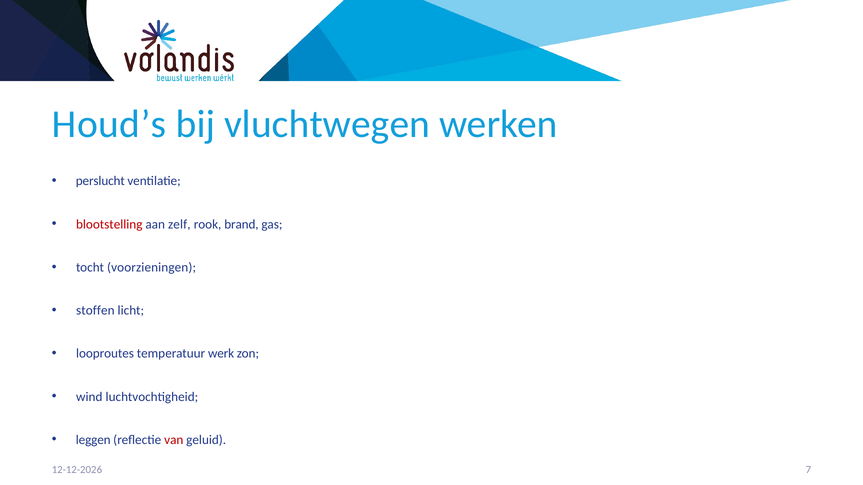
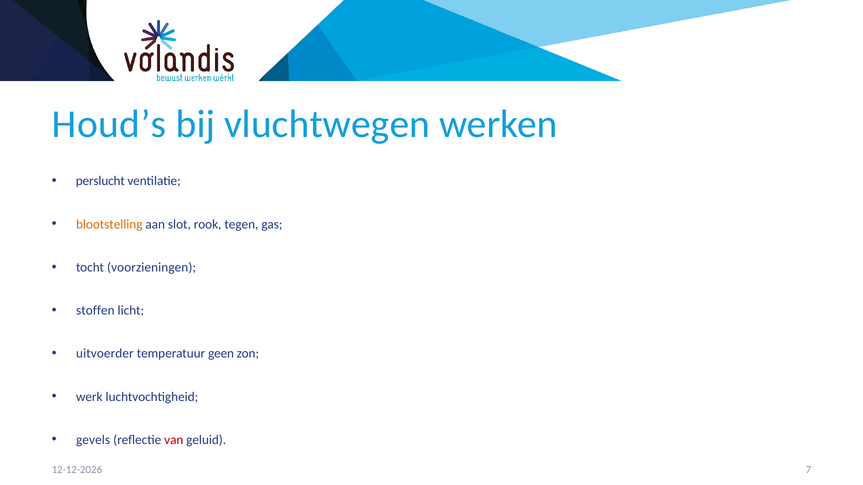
blootstelling colour: red -> orange
zelf: zelf -> slot
brand: brand -> tegen
looproutes: looproutes -> uitvoerder
werk: werk -> geen
wind: wind -> werk
leggen: leggen -> gevels
